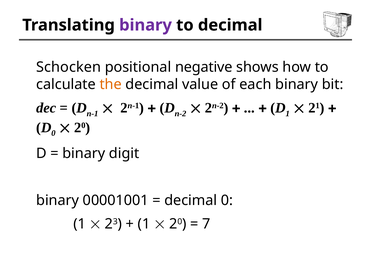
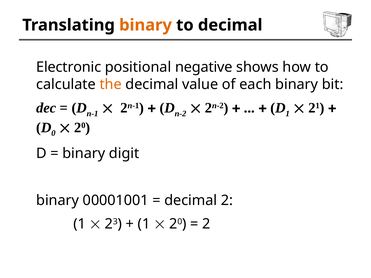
binary at (146, 25) colour: purple -> orange
Schocken: Schocken -> Electronic
decimal 0: 0 -> 2
7 at (206, 224): 7 -> 2
